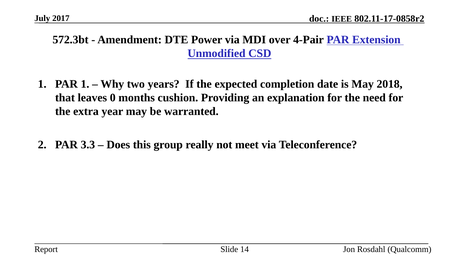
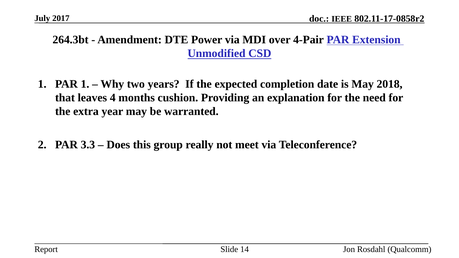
572.3bt: 572.3bt -> 264.3bt
0: 0 -> 4
